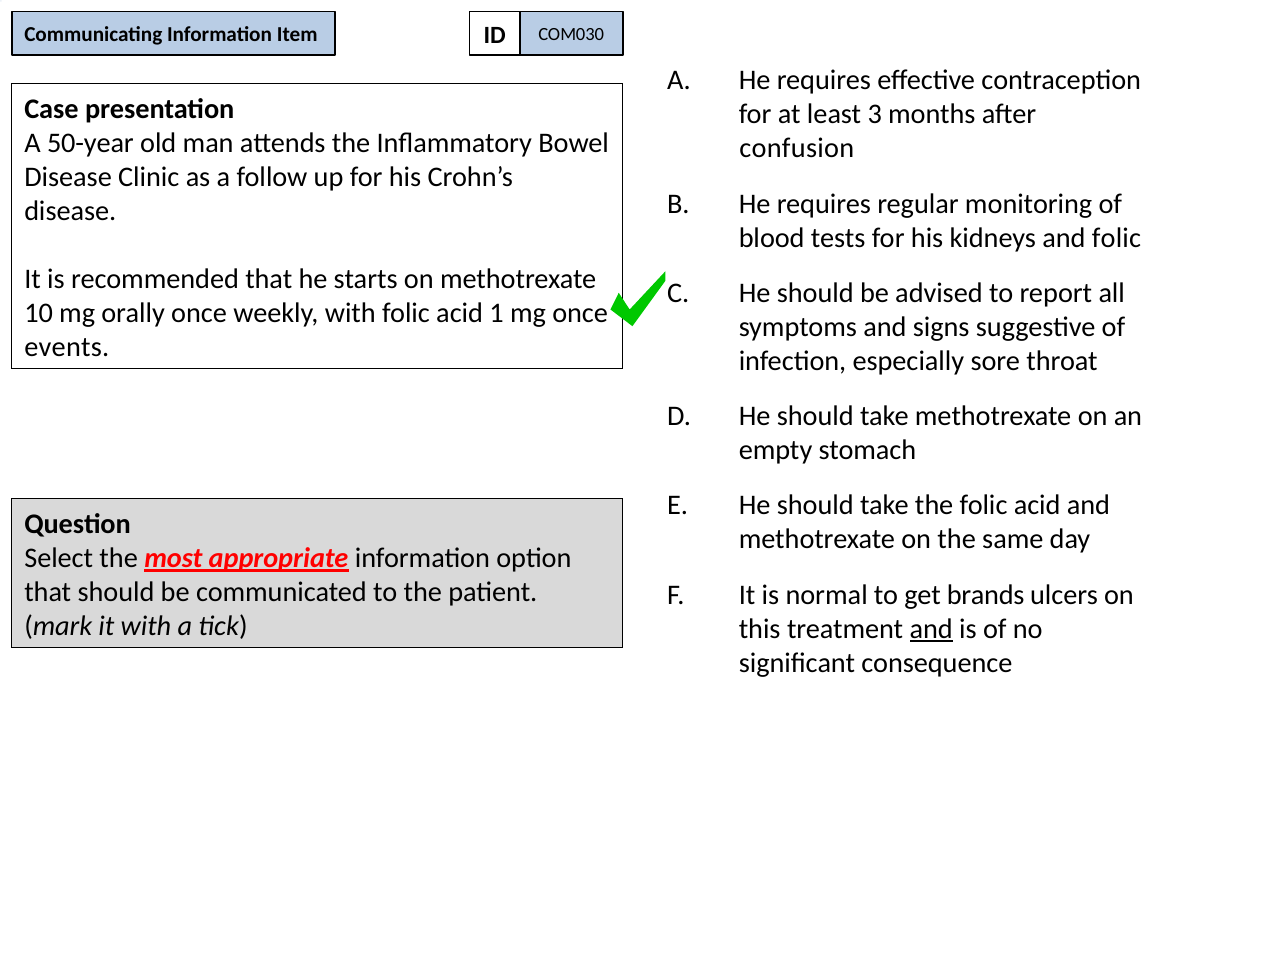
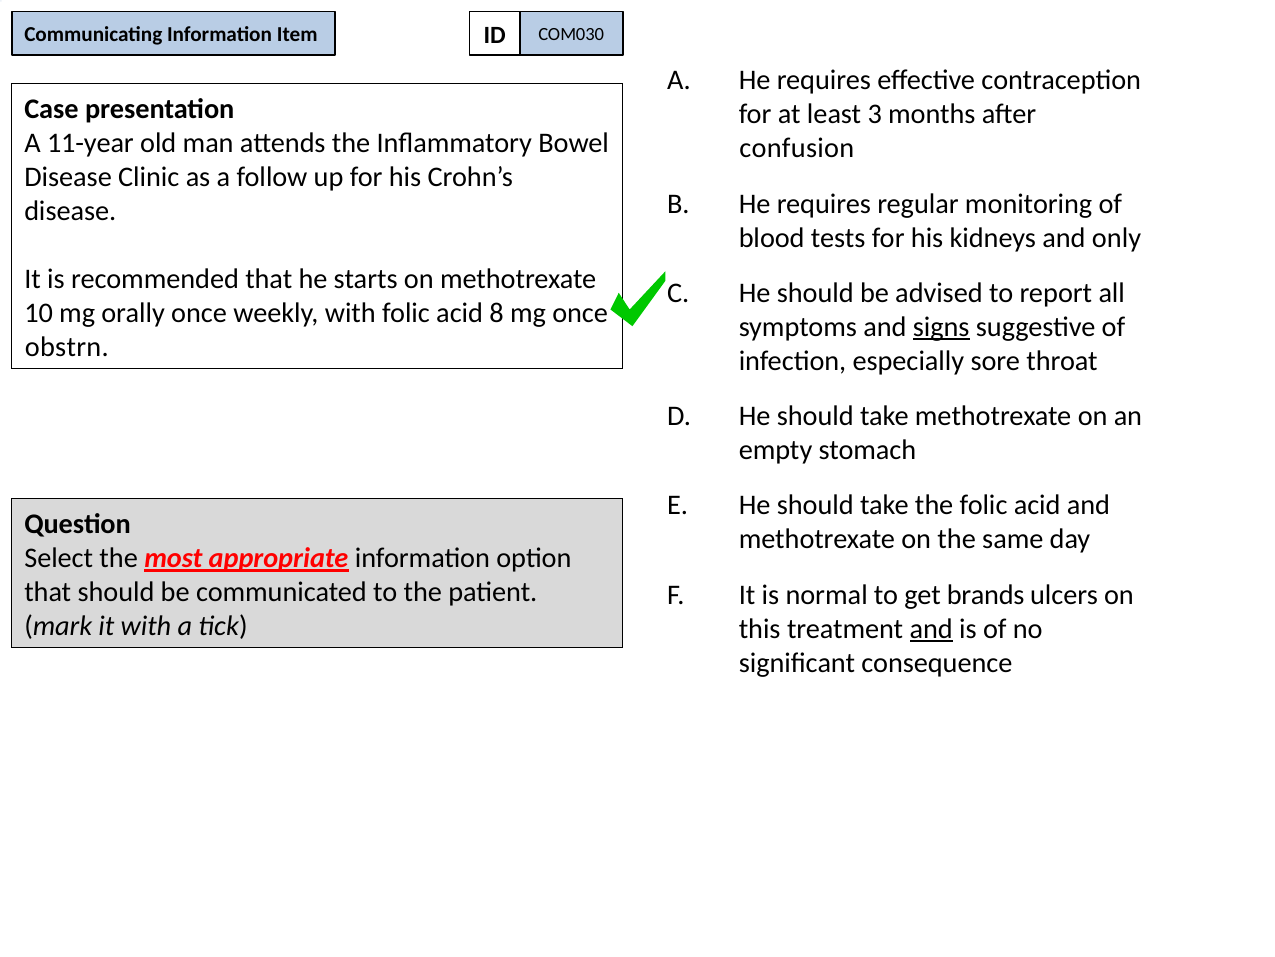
50-year: 50-year -> 11-year
and folic: folic -> only
1: 1 -> 8
signs underline: none -> present
events: events -> obstrn
